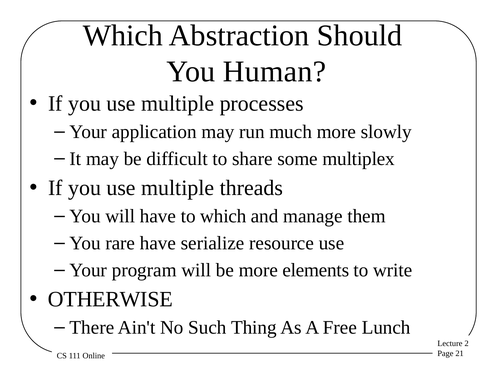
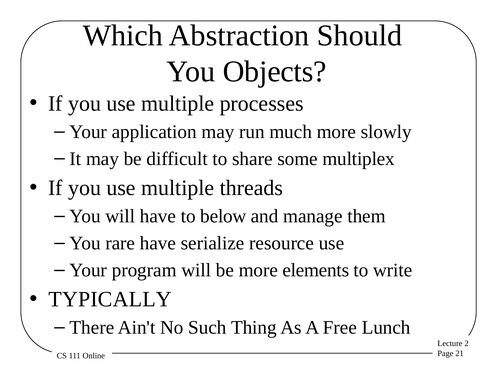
Human: Human -> Objects
to which: which -> below
OTHERWISE: OTHERWISE -> TYPICALLY
